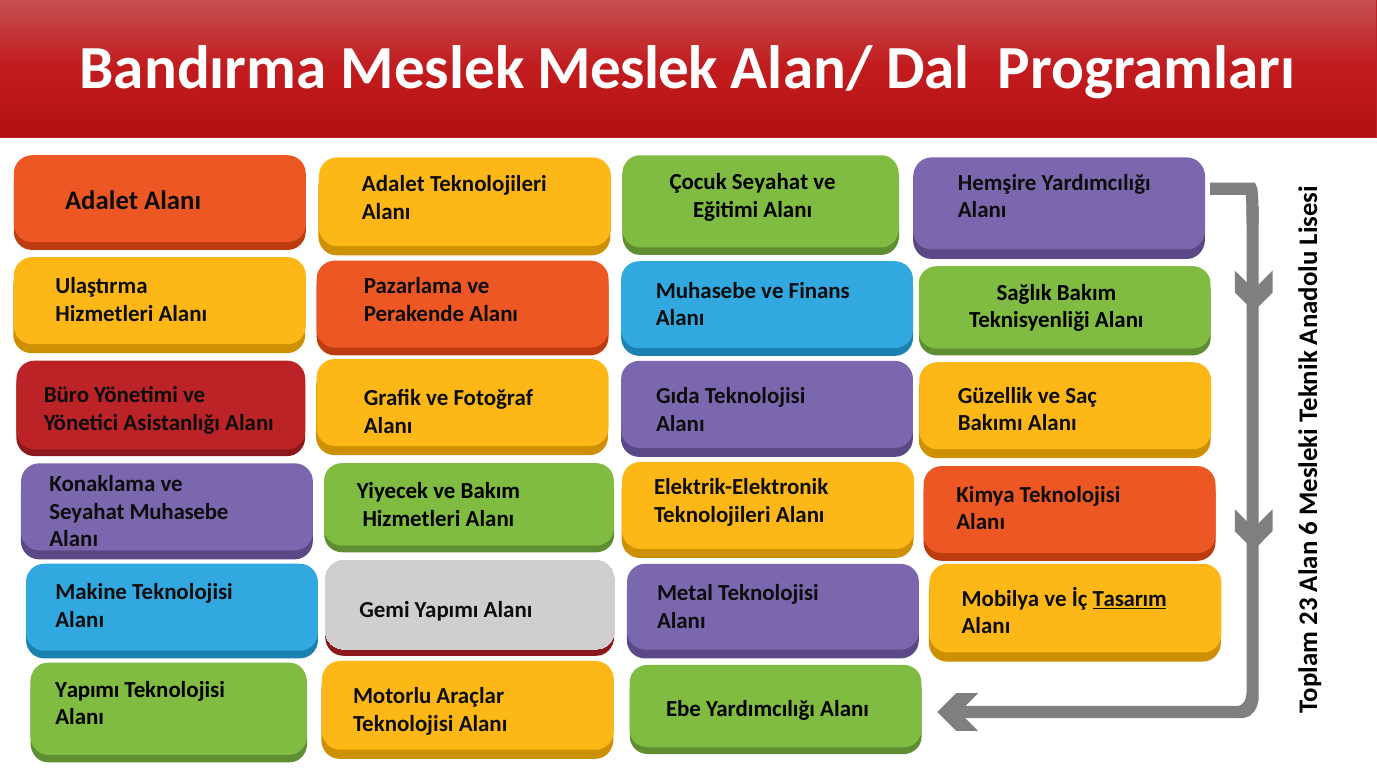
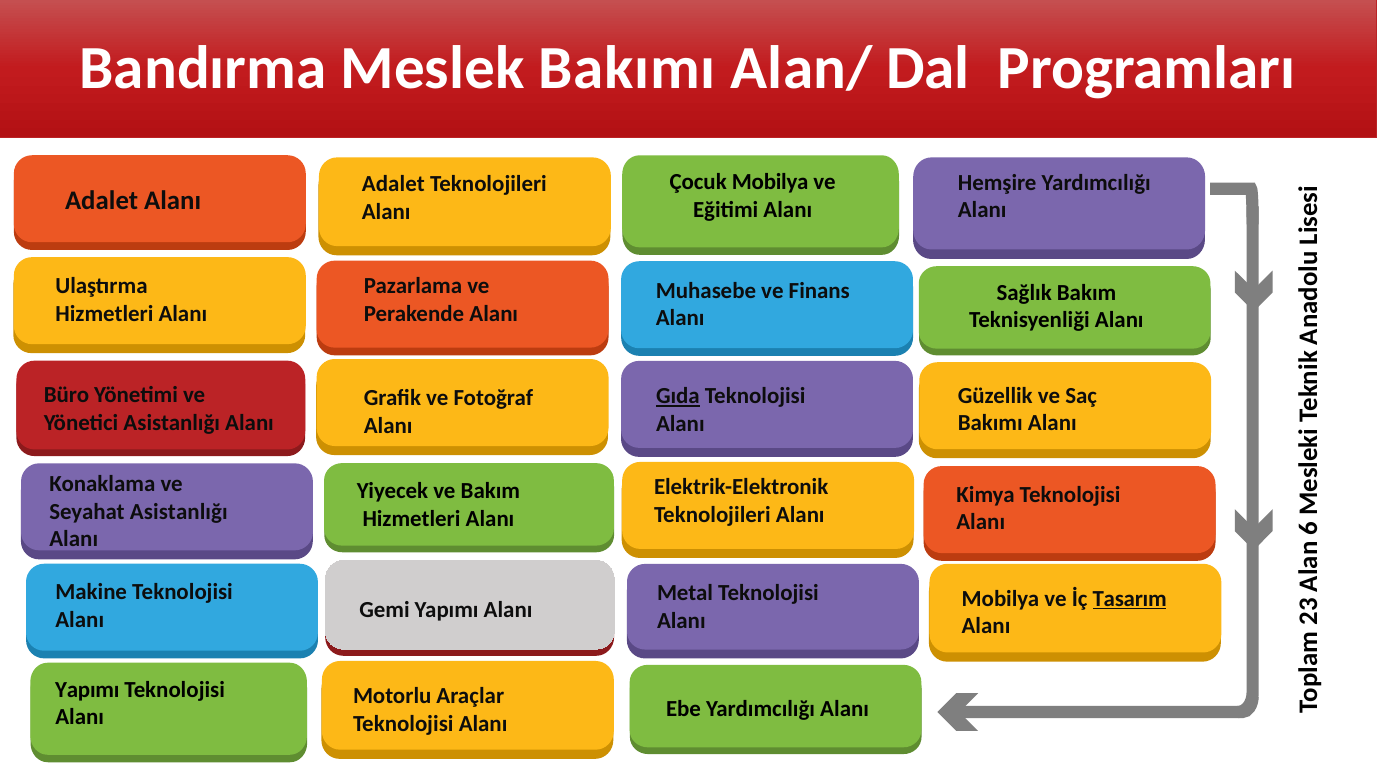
Meslek Meslek: Meslek -> Bakımı
Çocuk Seyahat: Seyahat -> Mobilya
Gıda underline: none -> present
Seyahat Muhasebe: Muhasebe -> Asistanlığı
